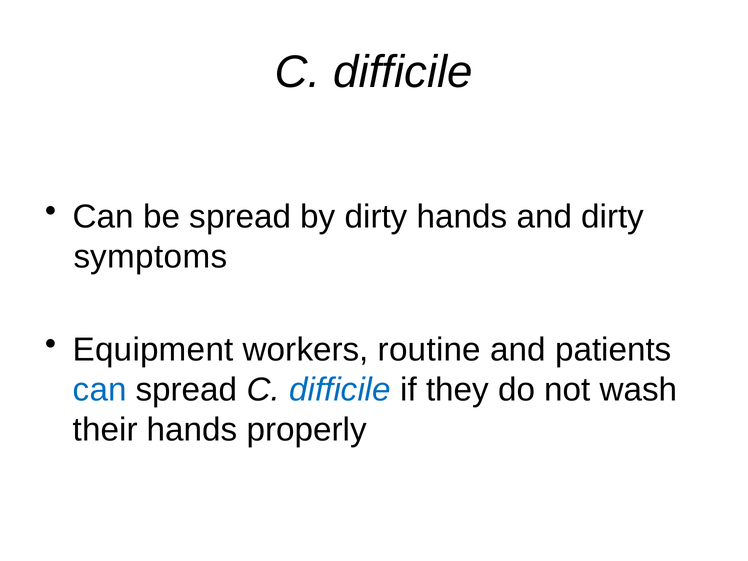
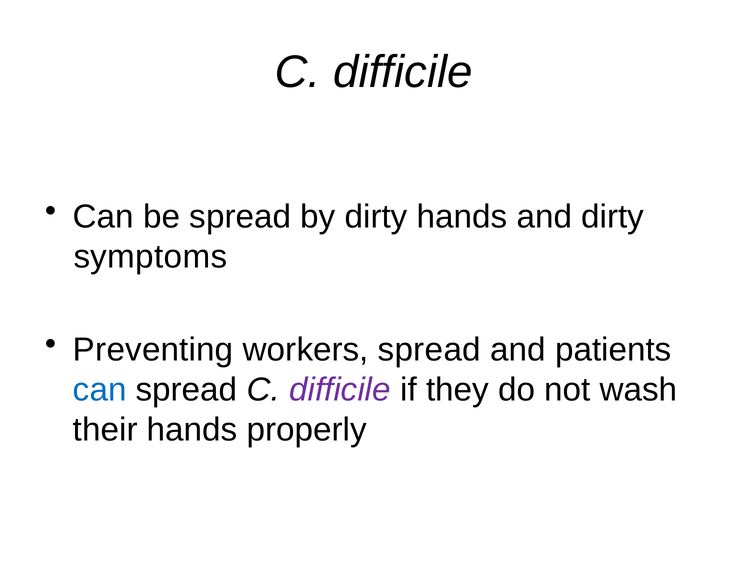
Equipment: Equipment -> Preventing
workers routine: routine -> spread
difficile at (340, 390) colour: blue -> purple
